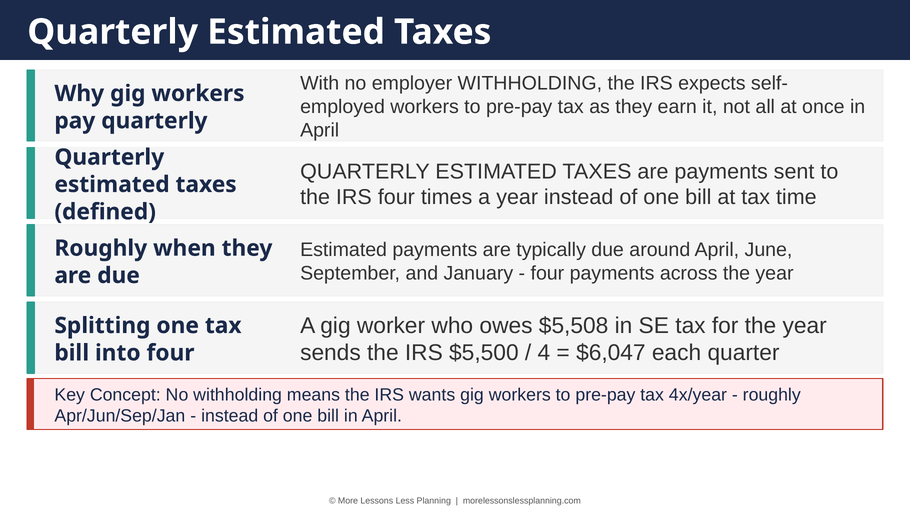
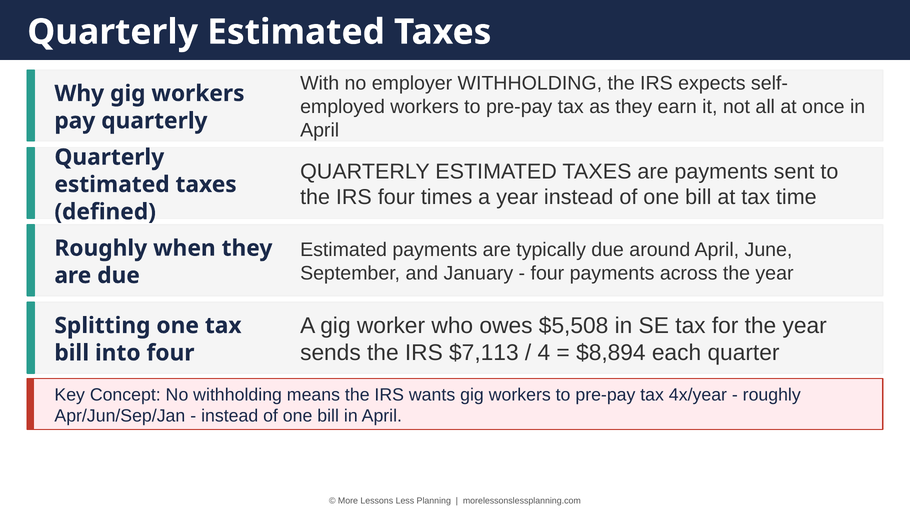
$5,500: $5,500 -> $7,113
$6,047: $6,047 -> $8,894
